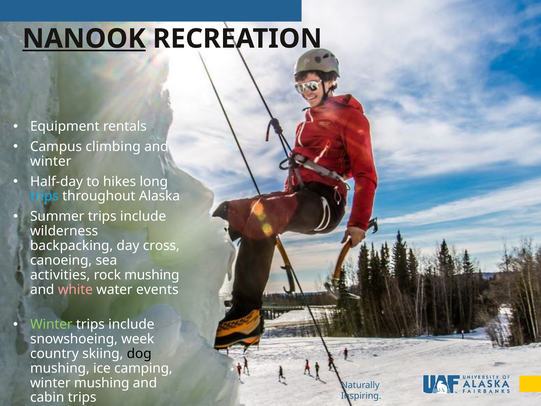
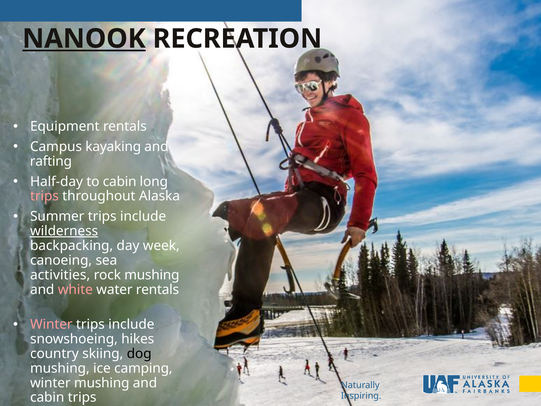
climbing: climbing -> kayaking
winter at (51, 161): winter -> rafting
to hikes: hikes -> cabin
trips at (44, 196) colour: light blue -> pink
wilderness underline: none -> present
cross: cross -> week
water events: events -> rentals
Winter at (51, 324) colour: light green -> pink
week: week -> hikes
